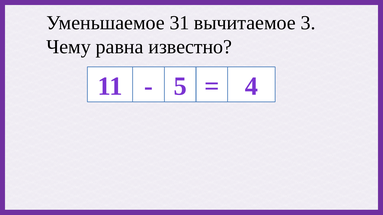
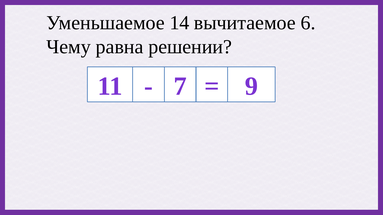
31: 31 -> 14
3: 3 -> 6
известно: известно -> решении
5: 5 -> 7
4: 4 -> 9
